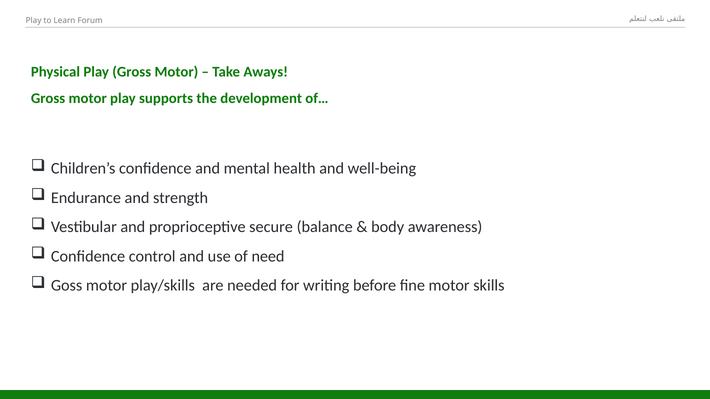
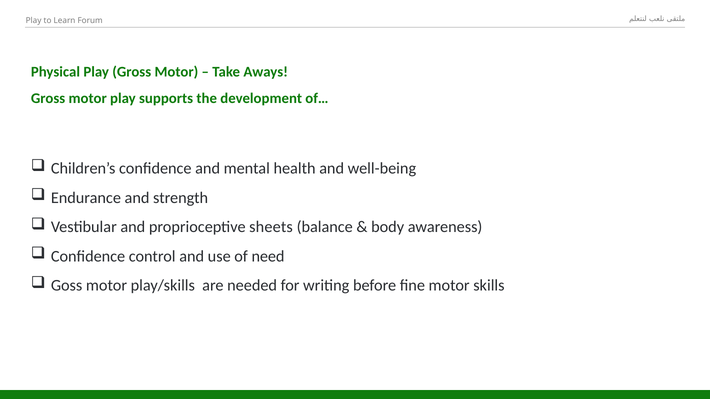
secure: secure -> sheets
